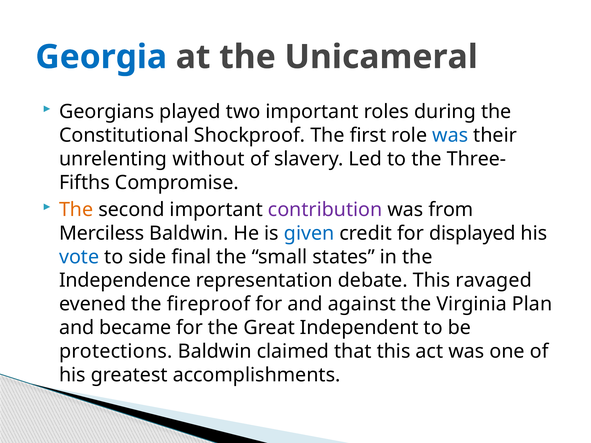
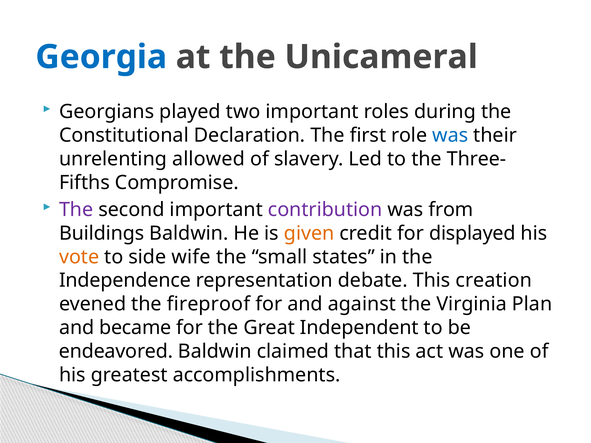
Shockproof: Shockproof -> Declaration
without: without -> allowed
The at (76, 210) colour: orange -> purple
Merciless: Merciless -> Buildings
given colour: blue -> orange
vote colour: blue -> orange
final: final -> wife
ravaged: ravaged -> creation
protections: protections -> endeavored
